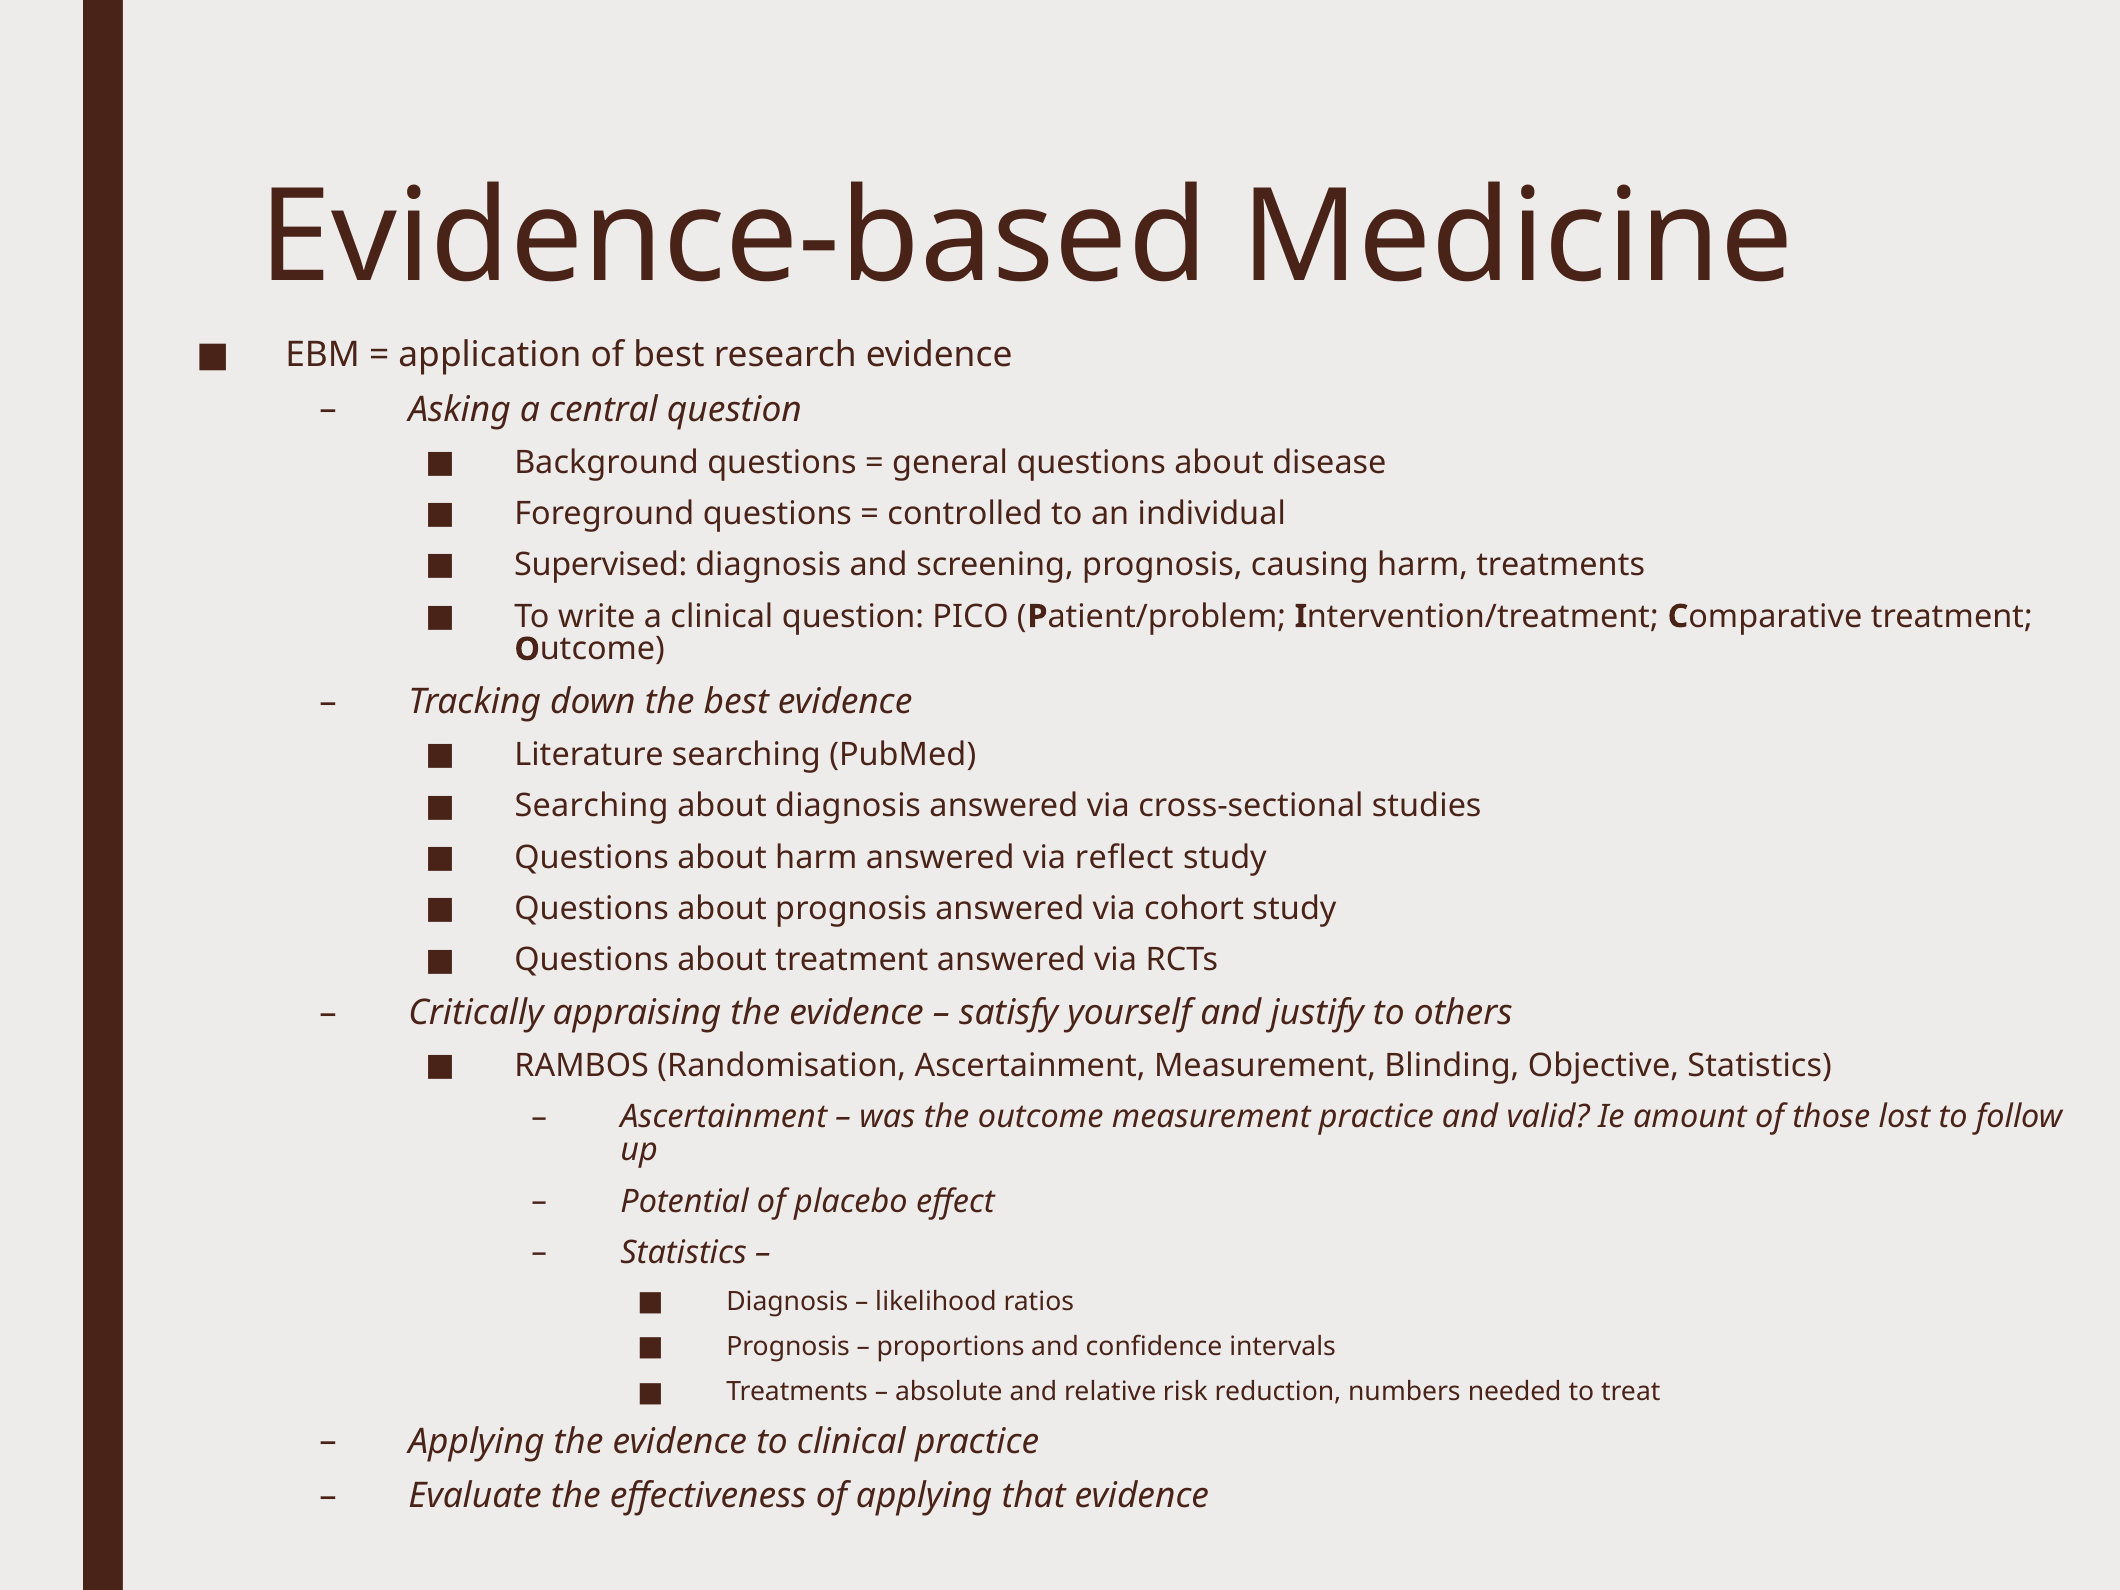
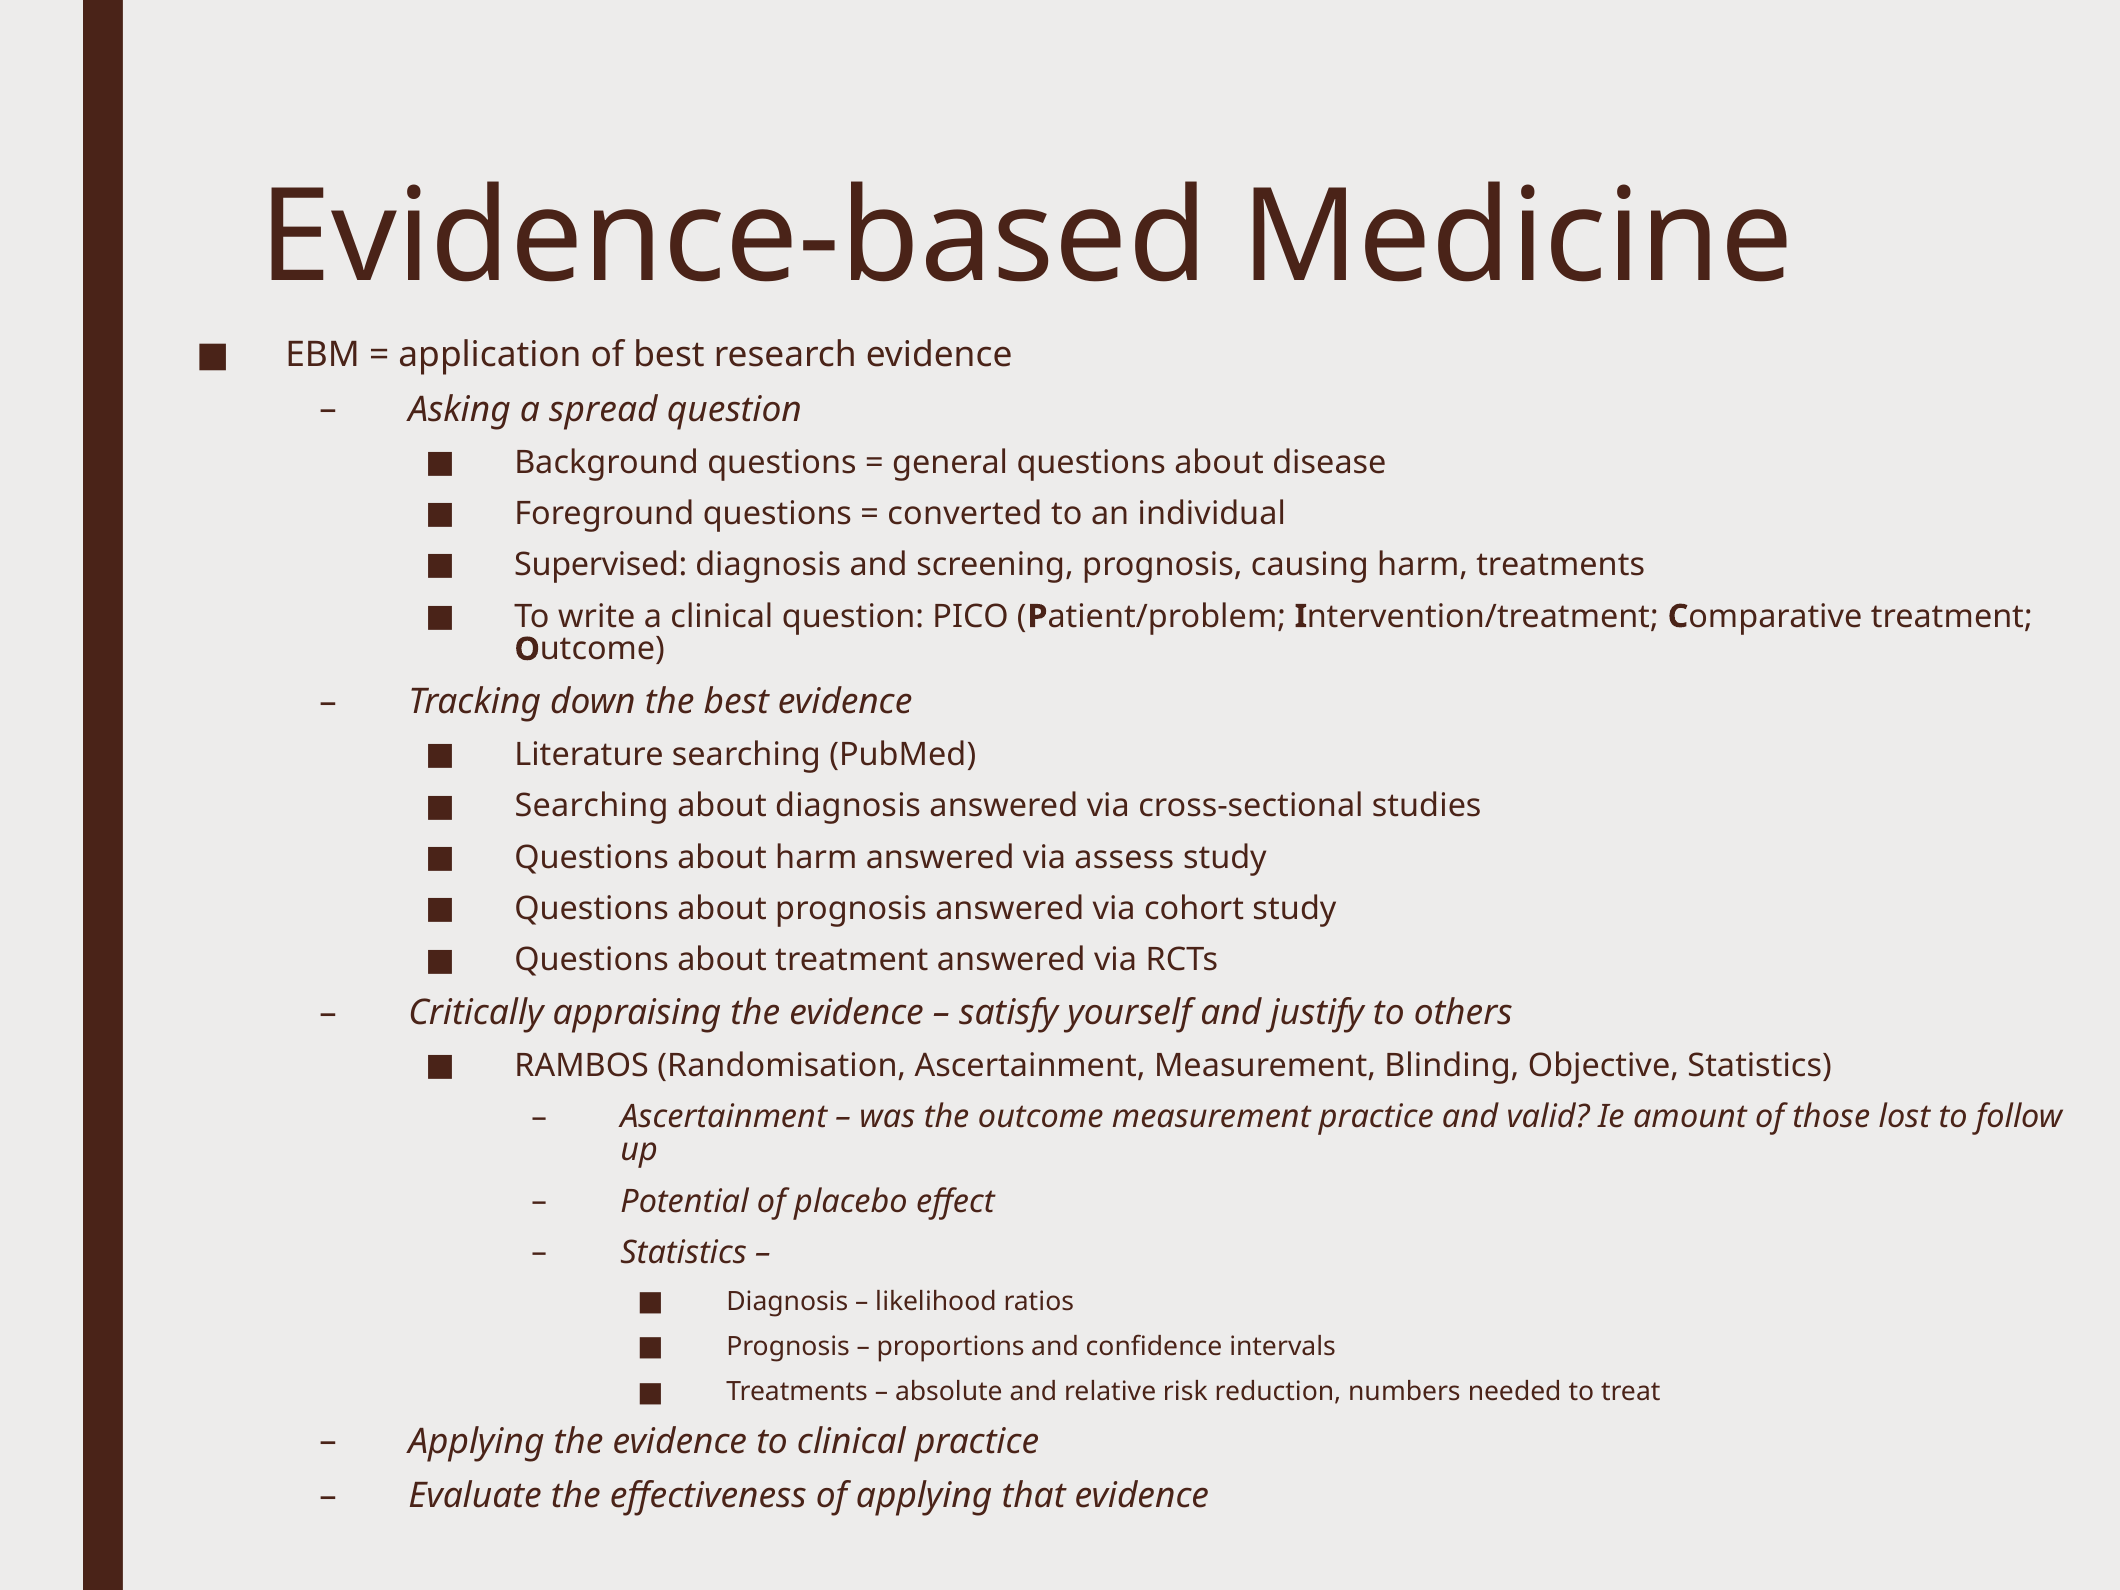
central: central -> spread
controlled: controlled -> converted
reflect: reflect -> assess
